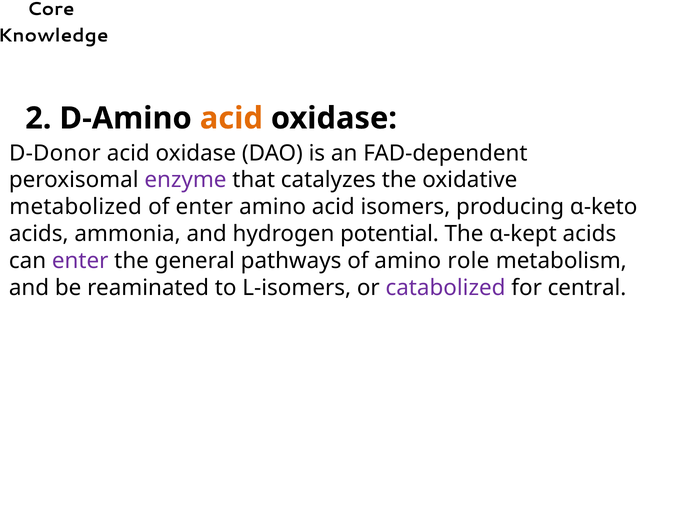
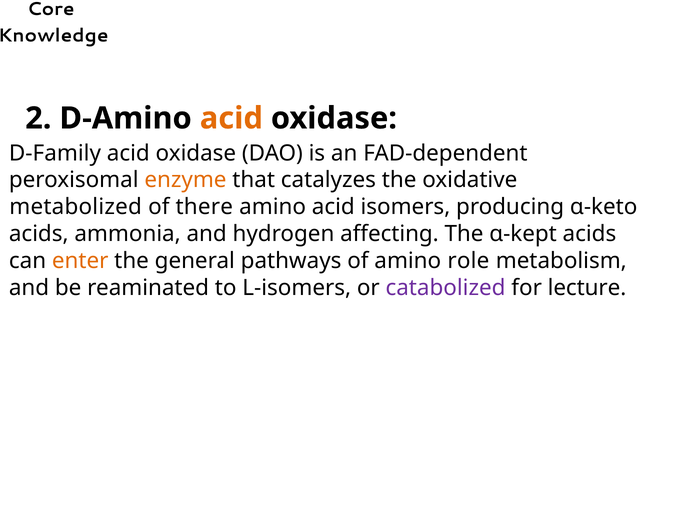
D-Donor: D-Donor -> D-Family
enzyme colour: purple -> orange
of enter: enter -> there
potential: potential -> affecting
enter at (80, 261) colour: purple -> orange
central: central -> lecture
